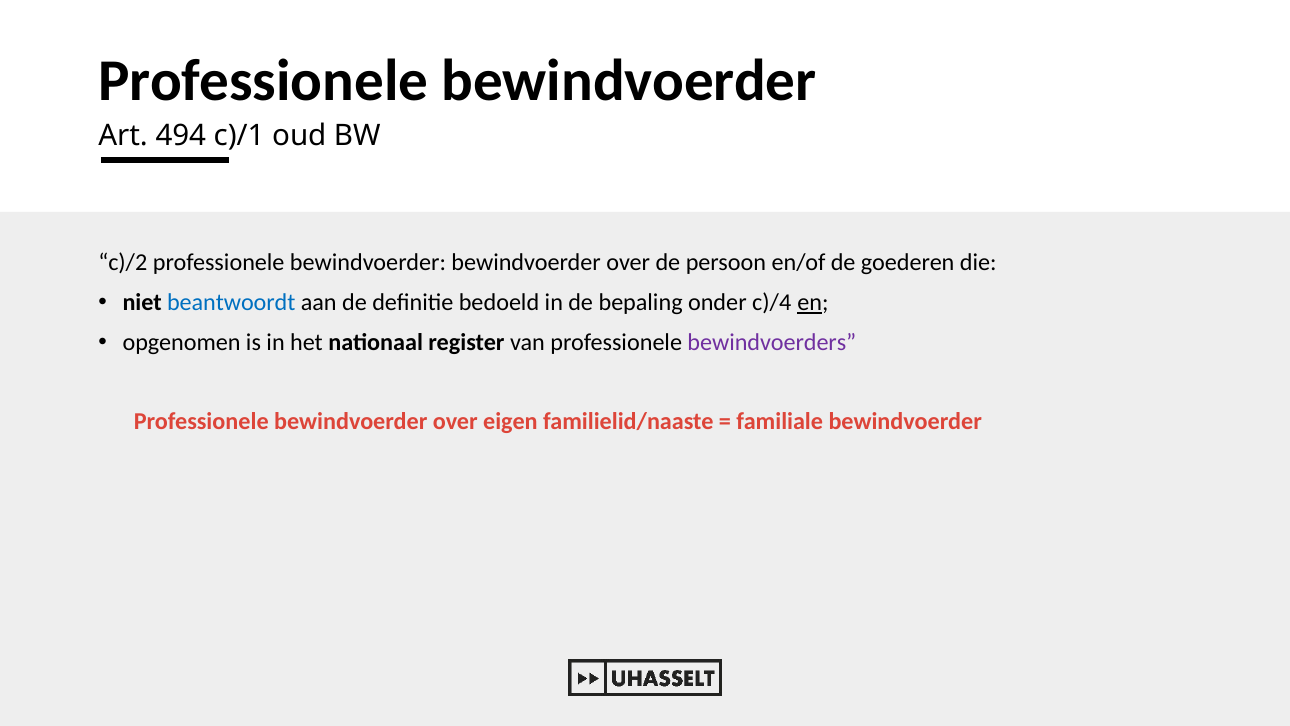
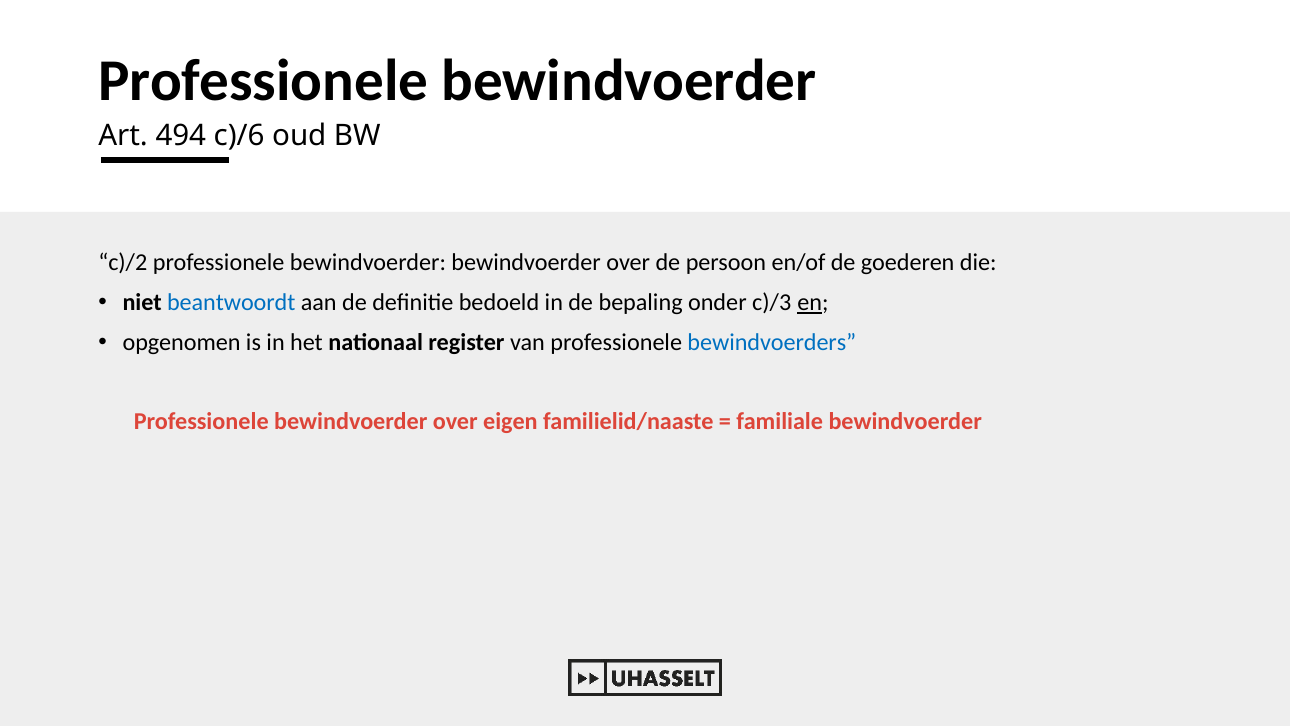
c)/1: c)/1 -> c)/6
c)/4: c)/4 -> c)/3
bewindvoerders colour: purple -> blue
